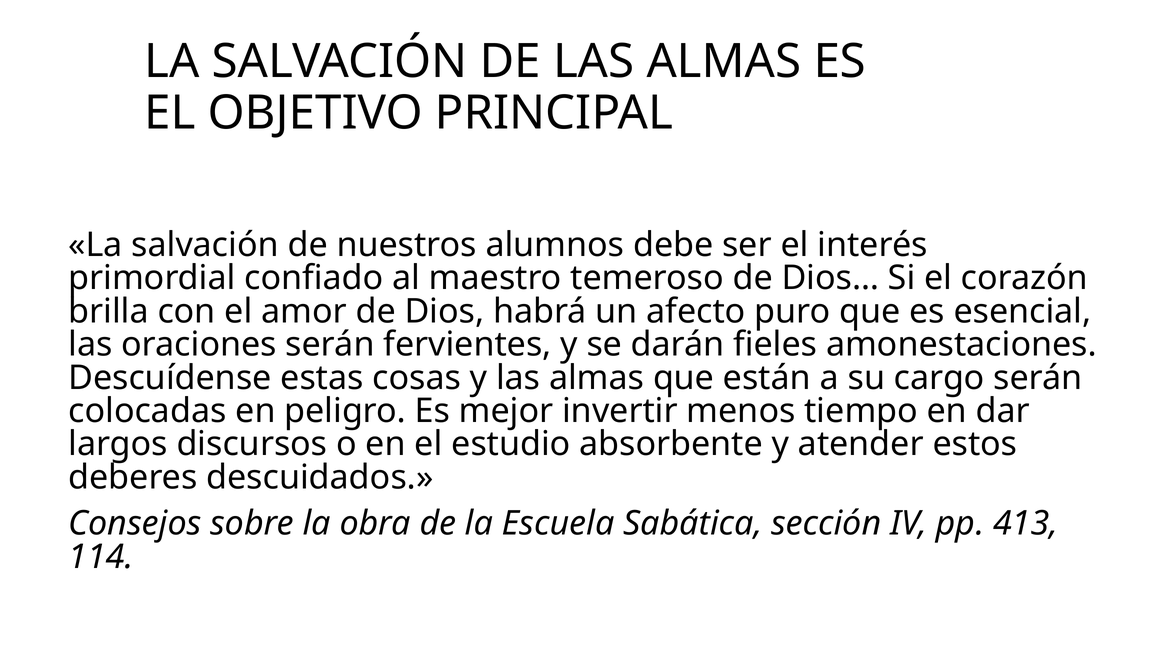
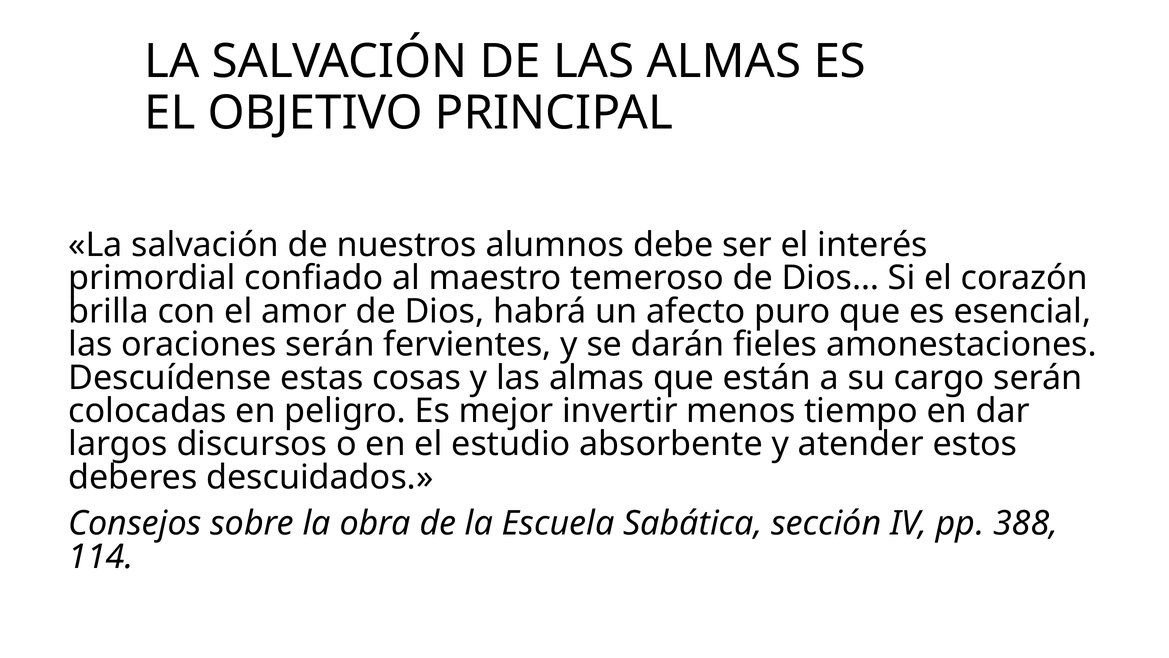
413: 413 -> 388
